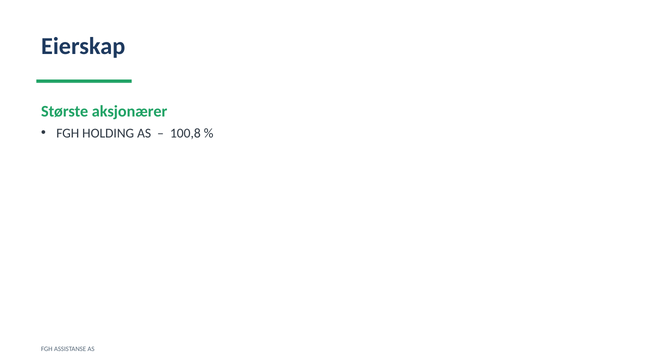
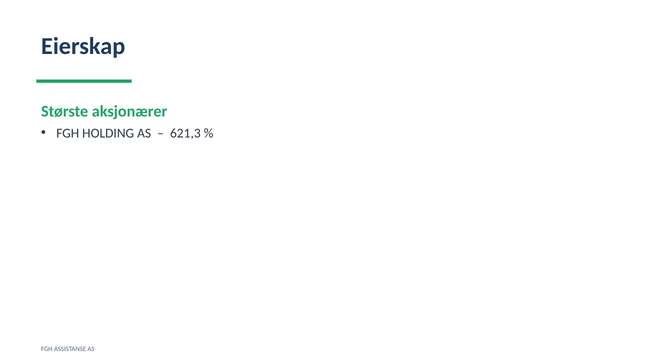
100,8: 100,8 -> 621,3
